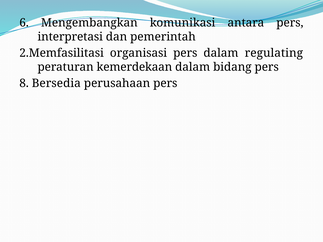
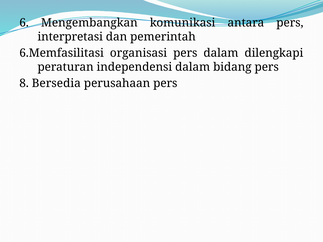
2.Memfasilitasi: 2.Memfasilitasi -> 6.Memfasilitasi
regulating: regulating -> dilengkapi
kemerdekaan: kemerdekaan -> independensi
